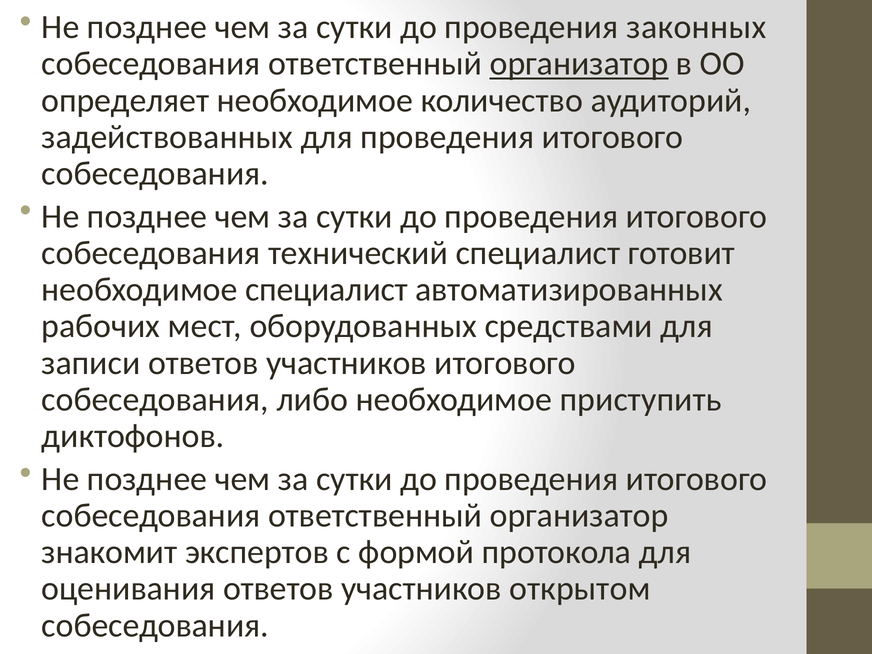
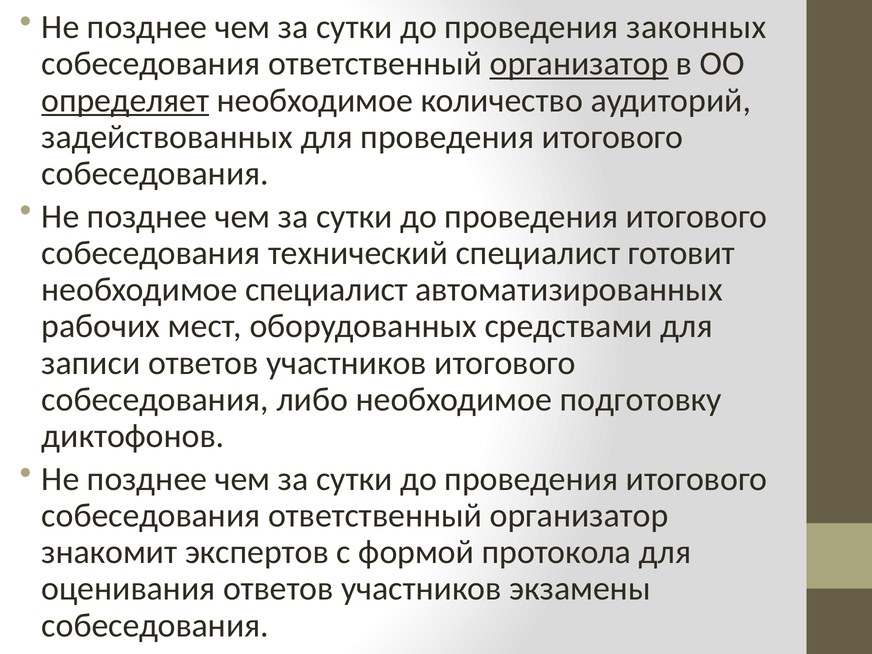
определяет underline: none -> present
приступить: приступить -> подготовку
открытом: открытом -> экзамены
